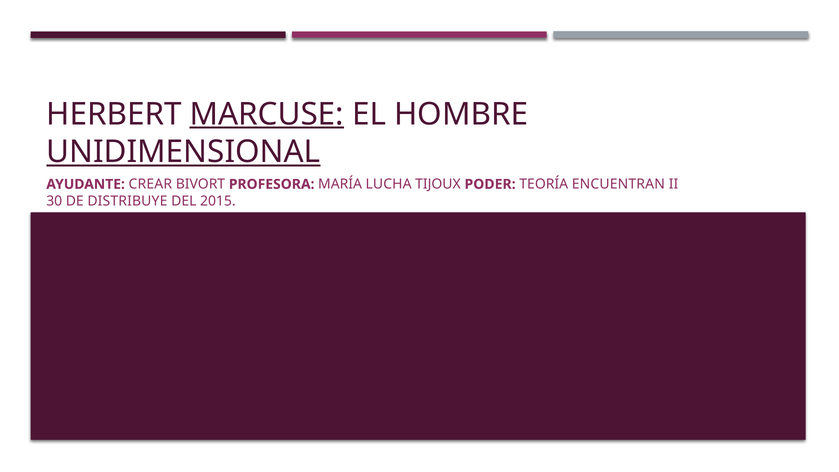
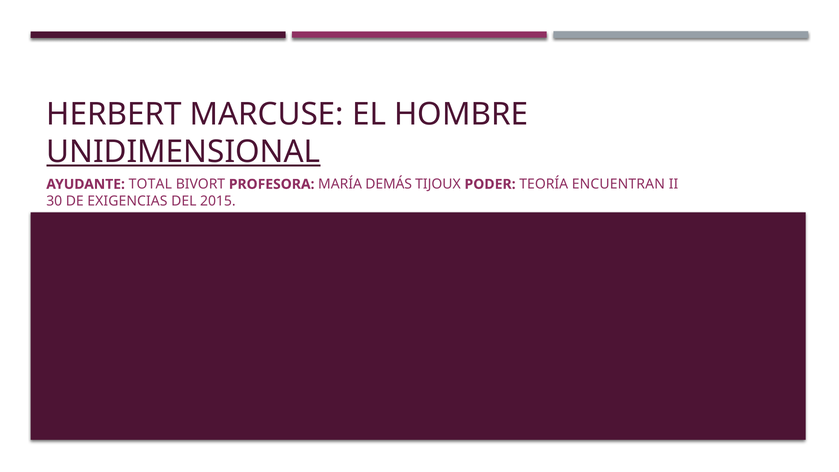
MARCUSE underline: present -> none
CREAR: CREAR -> TOTAL
LUCHA: LUCHA -> DEMÁS
DISTRIBUYE: DISTRIBUYE -> EXIGENCIAS
